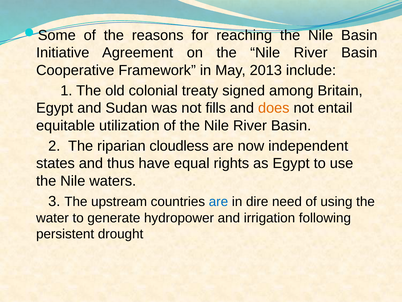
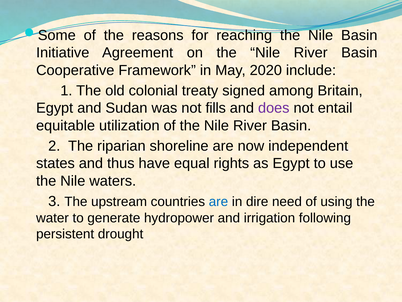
2013: 2013 -> 2020
does colour: orange -> purple
cloudless: cloudless -> shoreline
